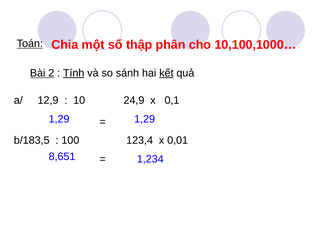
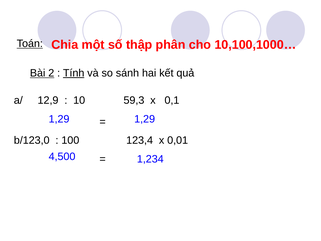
kết underline: present -> none
24,9: 24,9 -> 59,3
b/183,5: b/183,5 -> b/123,0
8,651: 8,651 -> 4,500
